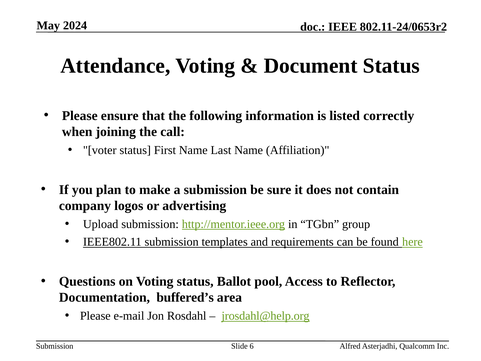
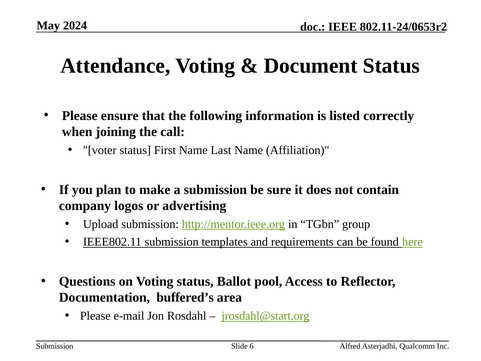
jrosdahl@help.org: jrosdahl@help.org -> jrosdahl@start.org
